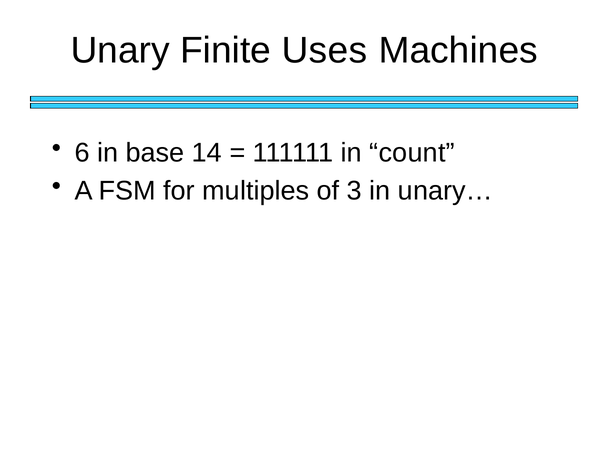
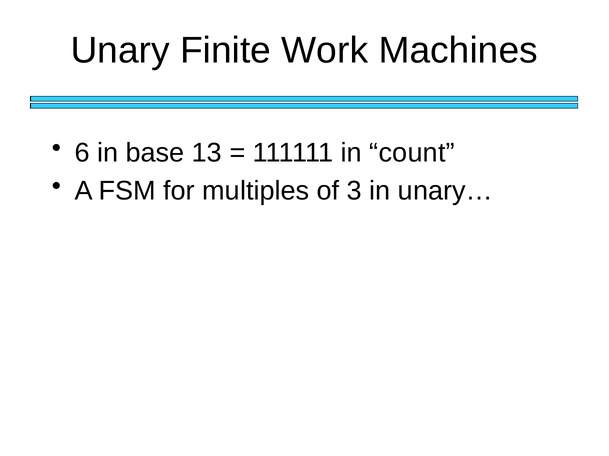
Uses: Uses -> Work
14: 14 -> 13
